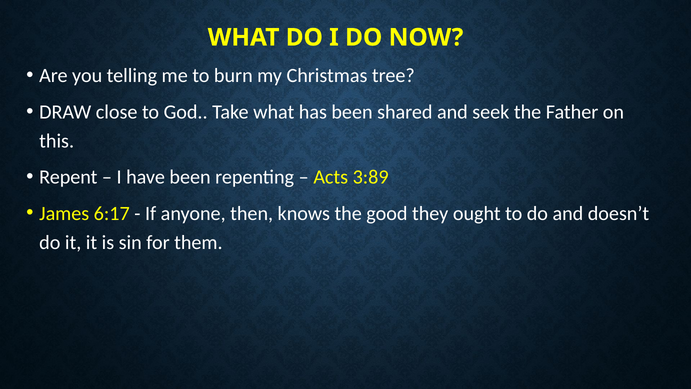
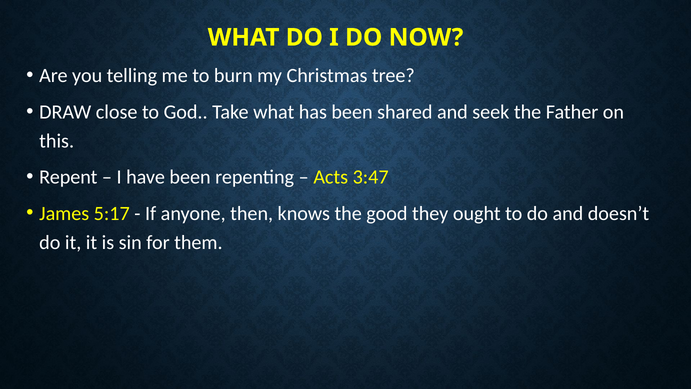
3:89: 3:89 -> 3:47
6:17: 6:17 -> 5:17
